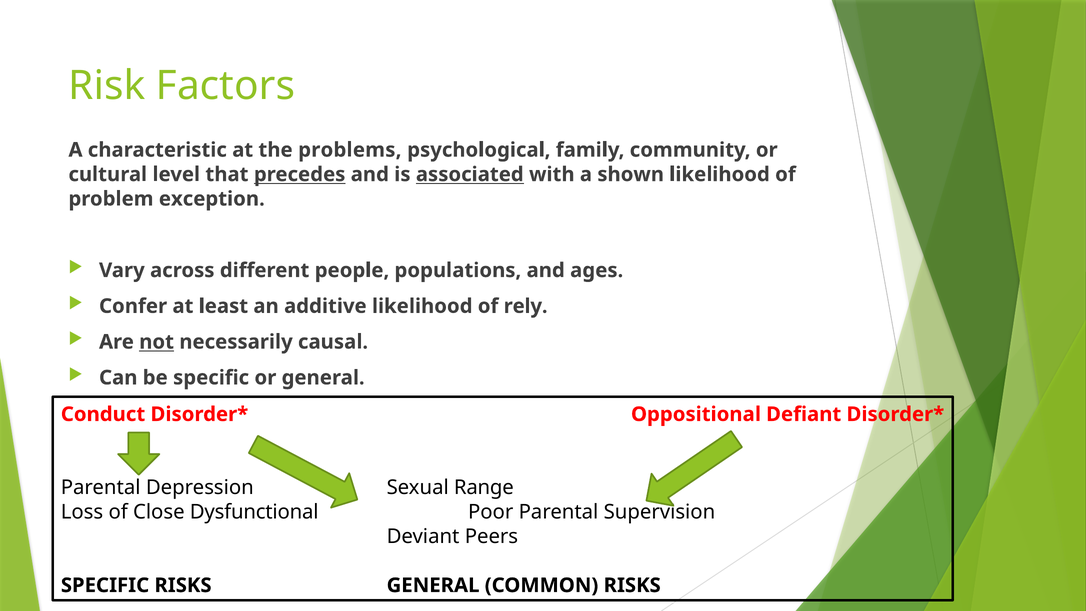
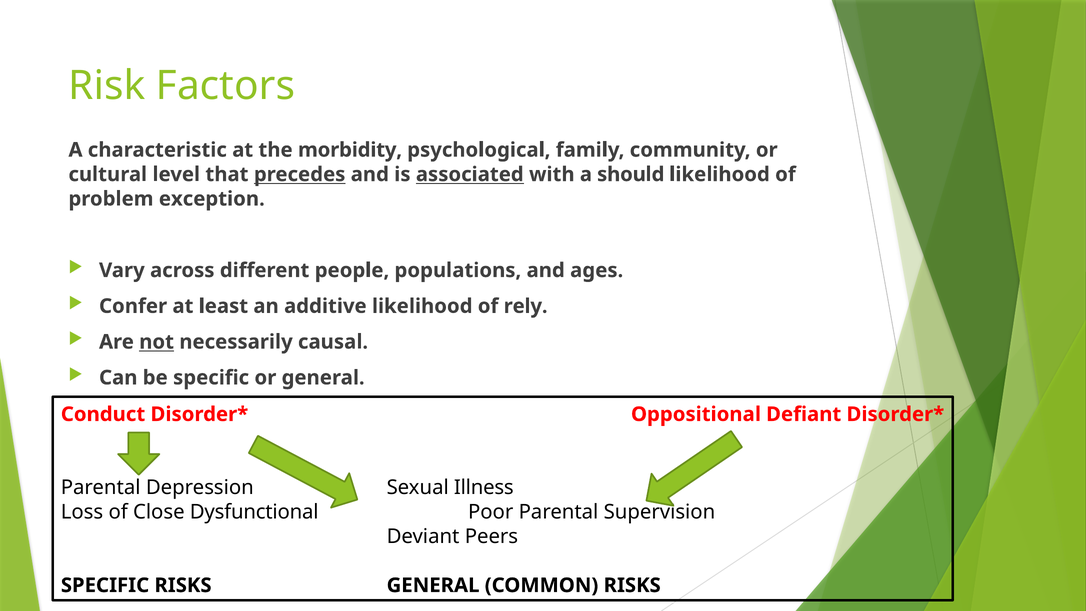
problems: problems -> morbidity
shown: shown -> should
Range: Range -> Illness
